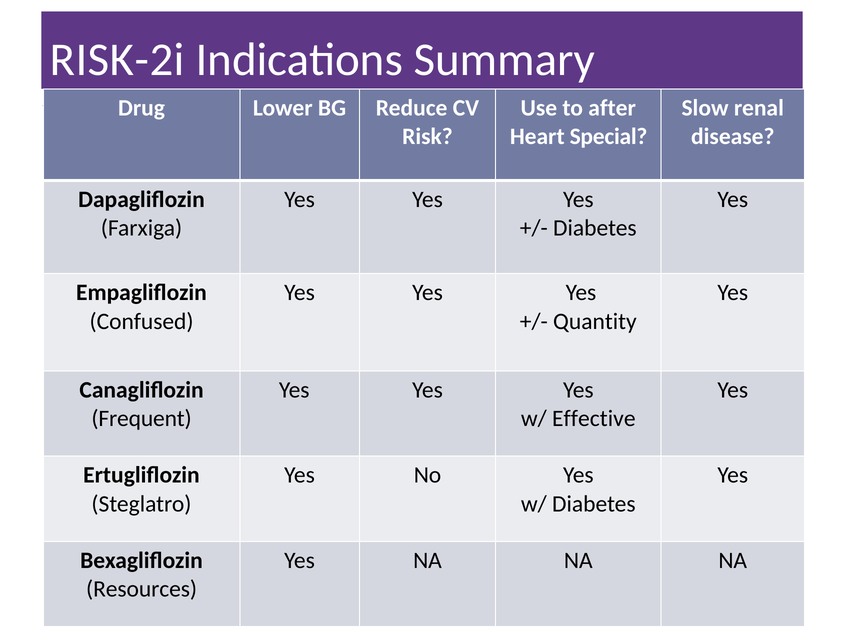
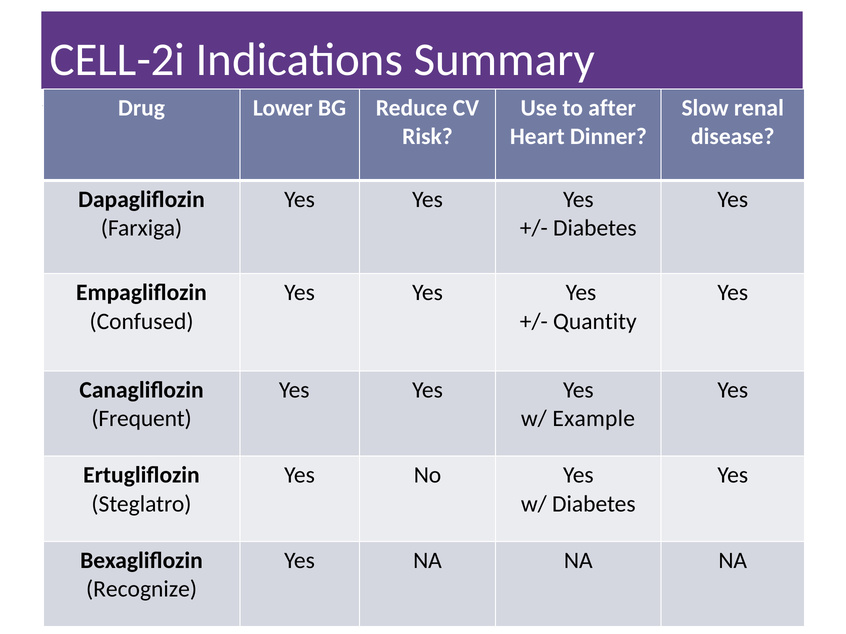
RISK-2i: RISK-2i -> CELL-2i
Special: Special -> Dinner
Effective: Effective -> Example
Resources: Resources -> Recognize
